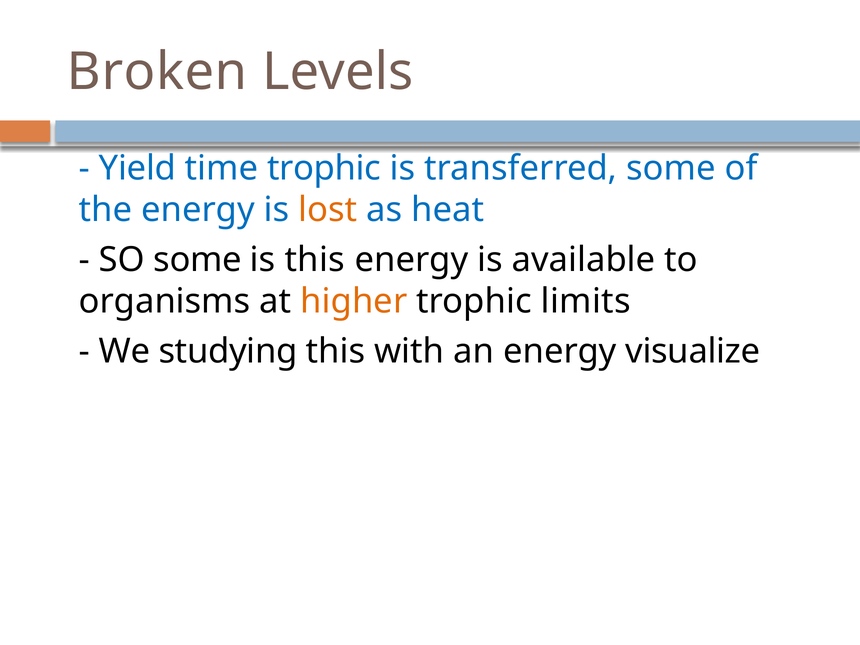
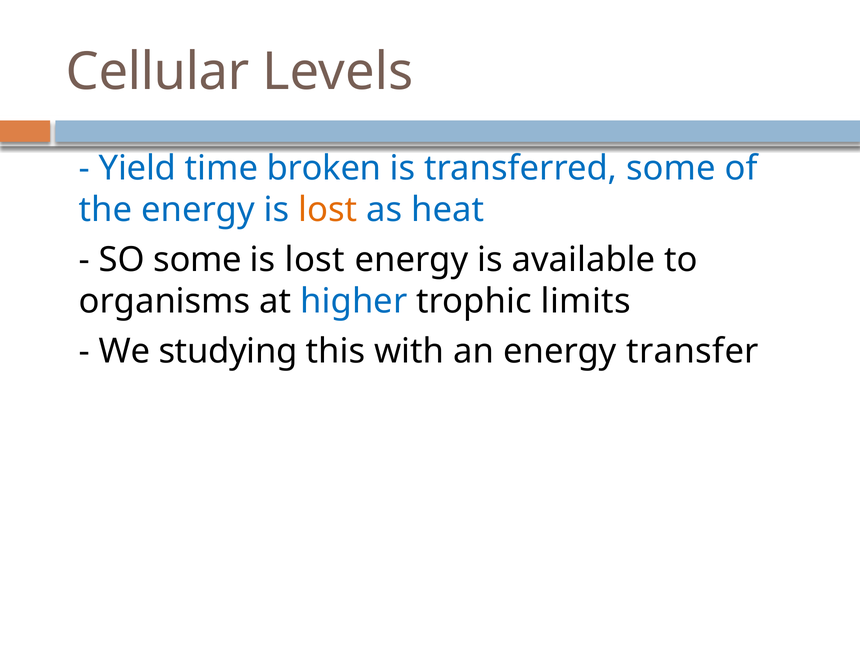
Broken: Broken -> Cellular
time trophic: trophic -> broken
this at (315, 260): this -> lost
higher colour: orange -> blue
visualize: visualize -> transfer
